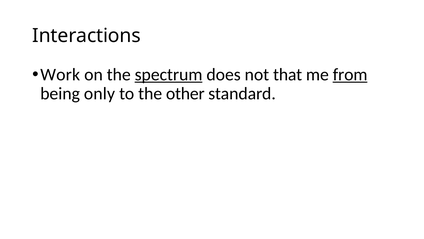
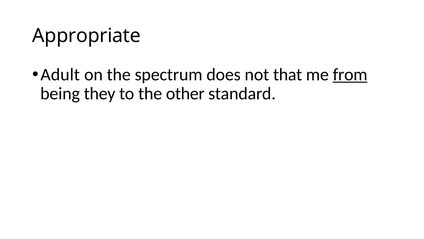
Interactions: Interactions -> Appropriate
Work: Work -> Adult
spectrum underline: present -> none
only: only -> they
